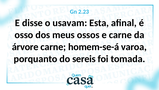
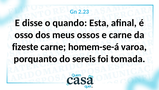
usavam: usavam -> quando
árvore: árvore -> fizeste
